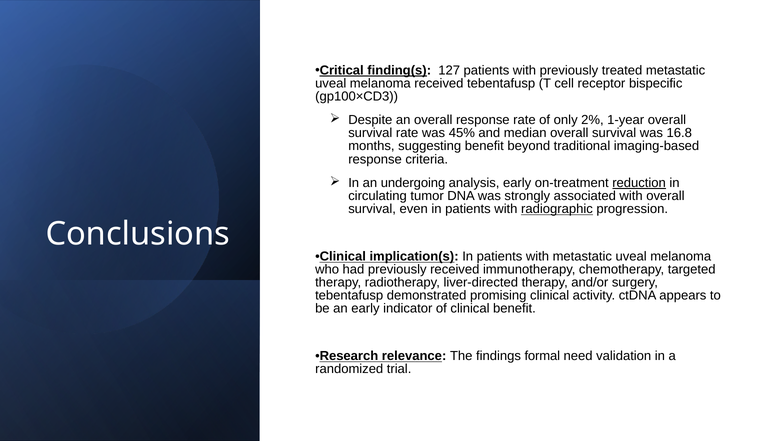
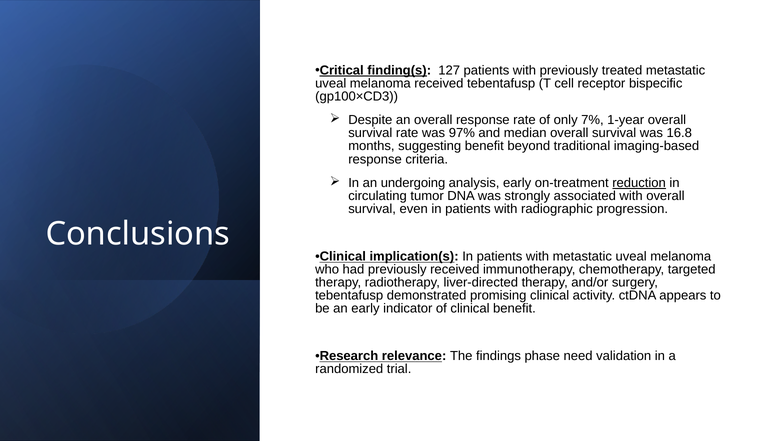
2%: 2% -> 7%
45%: 45% -> 97%
radiographic underline: present -> none
formal: formal -> phase
